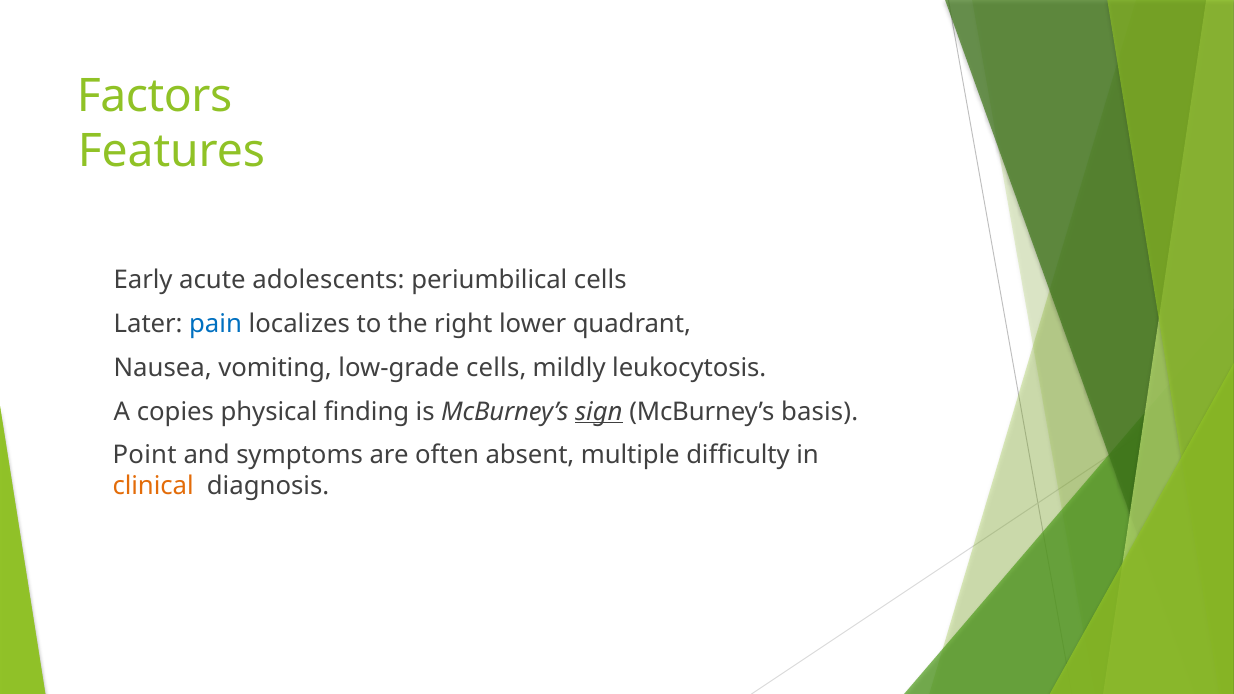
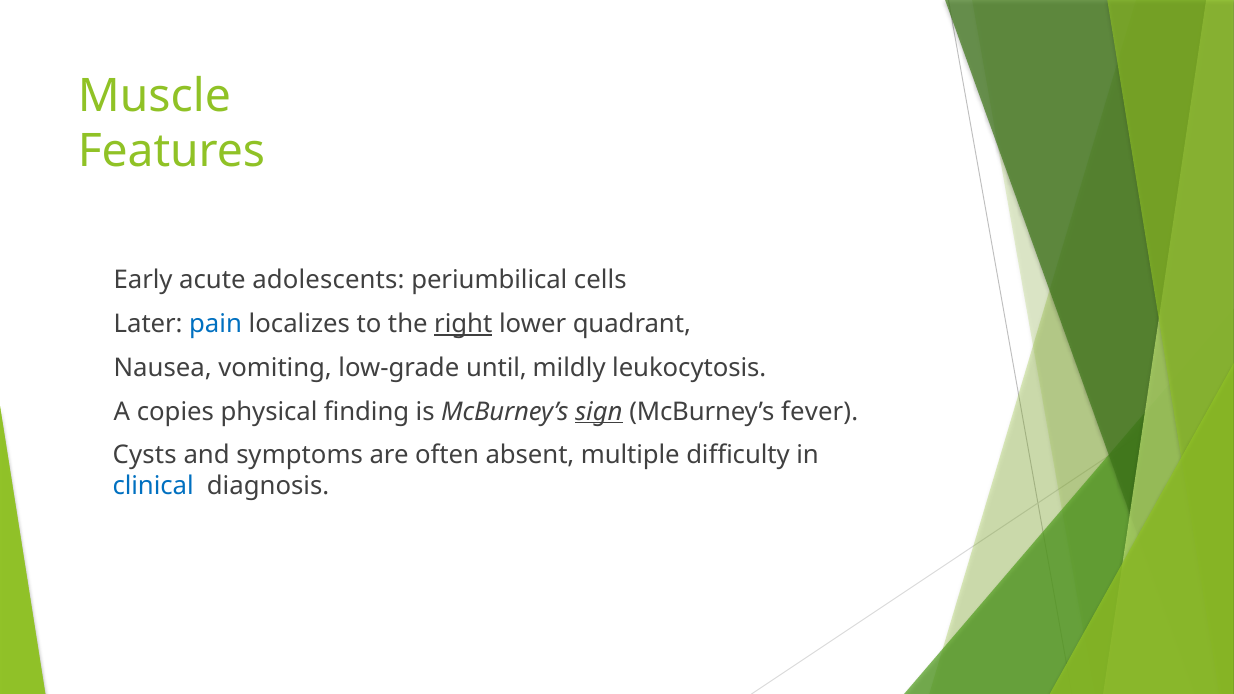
Factors: Factors -> Muscle
right underline: none -> present
low-grade cells: cells -> until
basis: basis -> fever
Point: Point -> Cysts
clinical colour: orange -> blue
